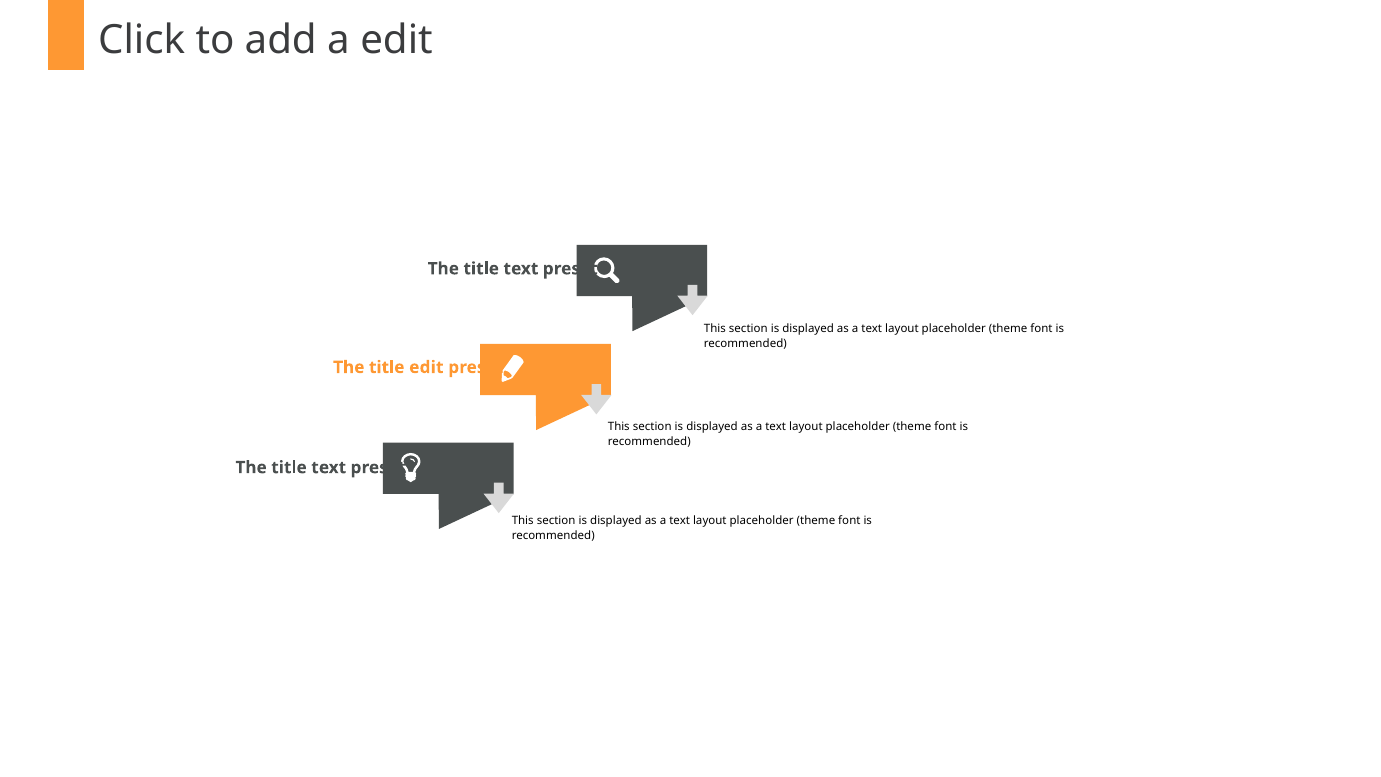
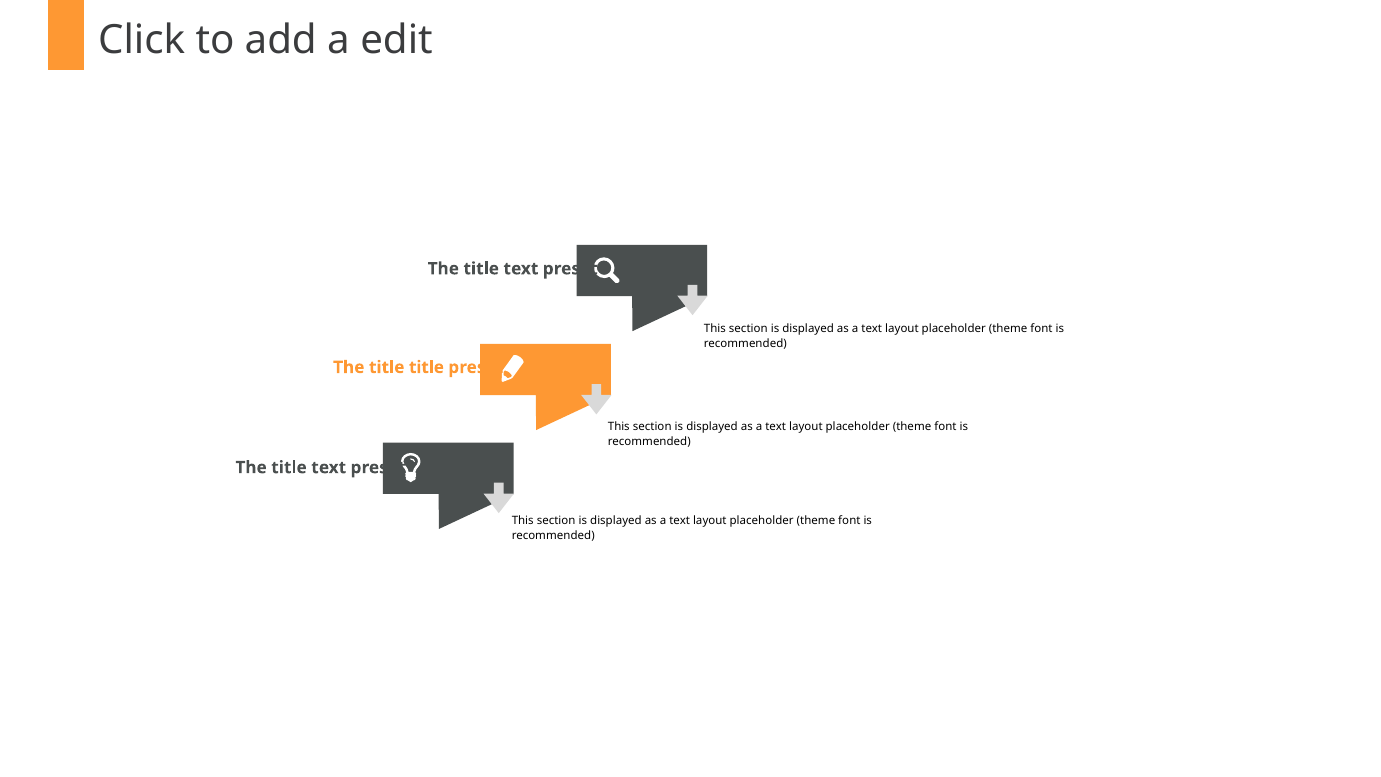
title edit: edit -> title
